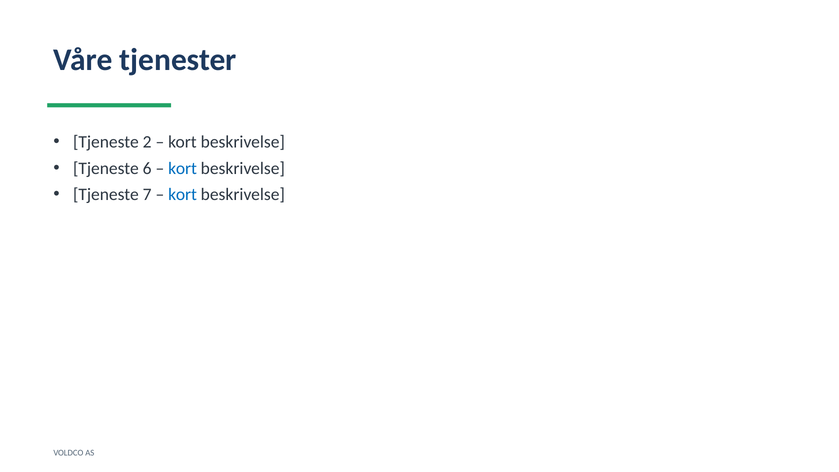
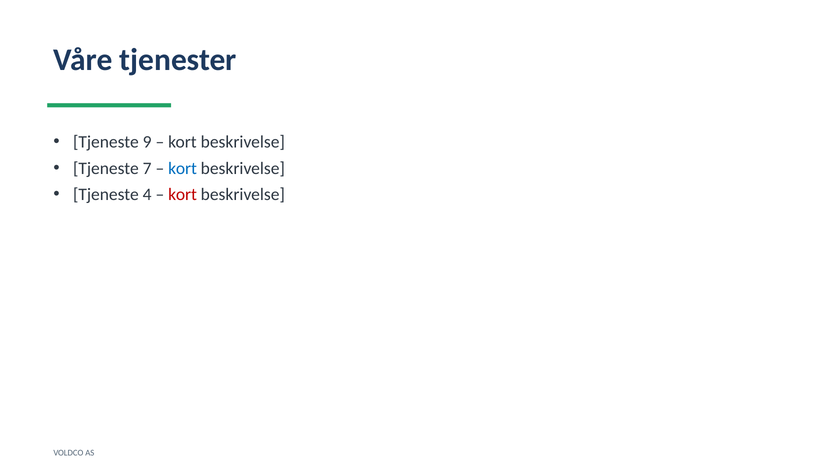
2: 2 -> 9
6: 6 -> 7
7: 7 -> 4
kort at (183, 195) colour: blue -> red
